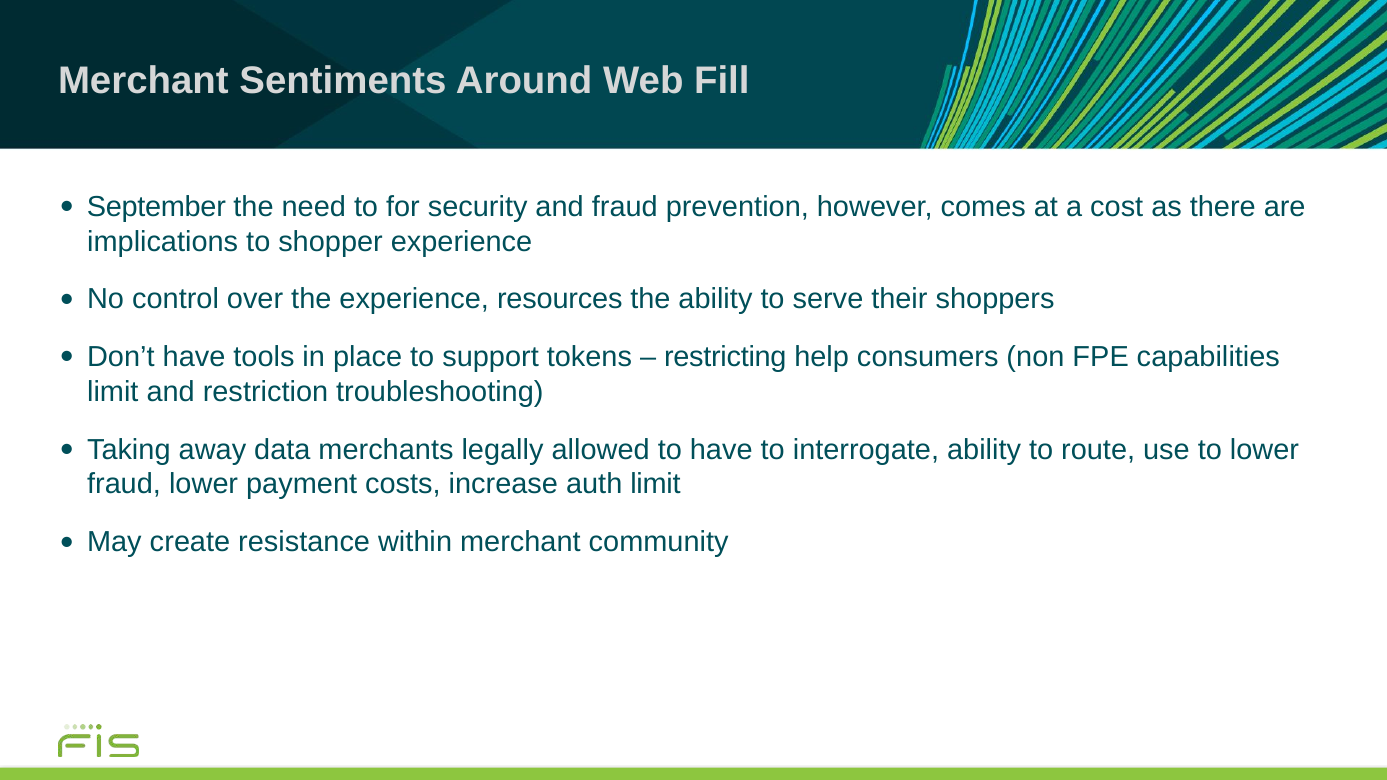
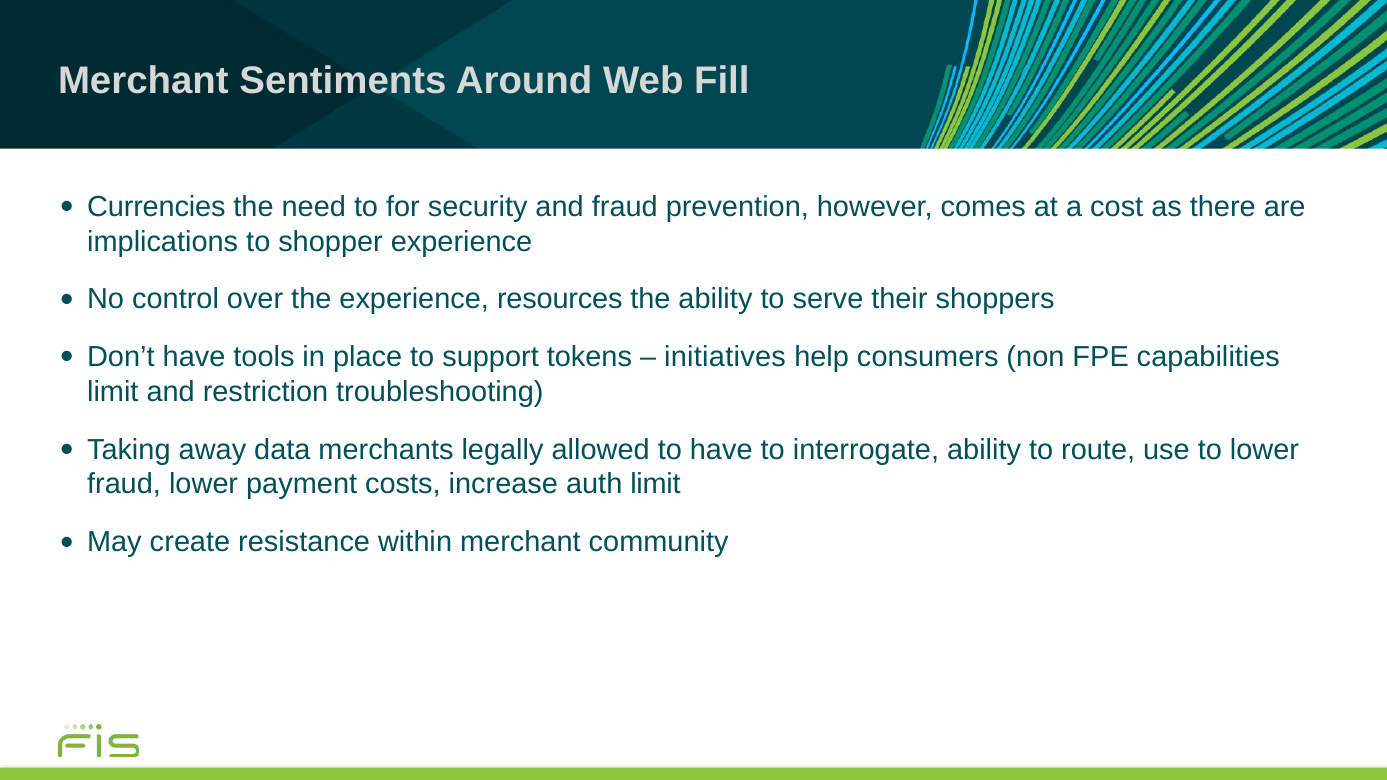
September: September -> Currencies
restricting: restricting -> initiatives
